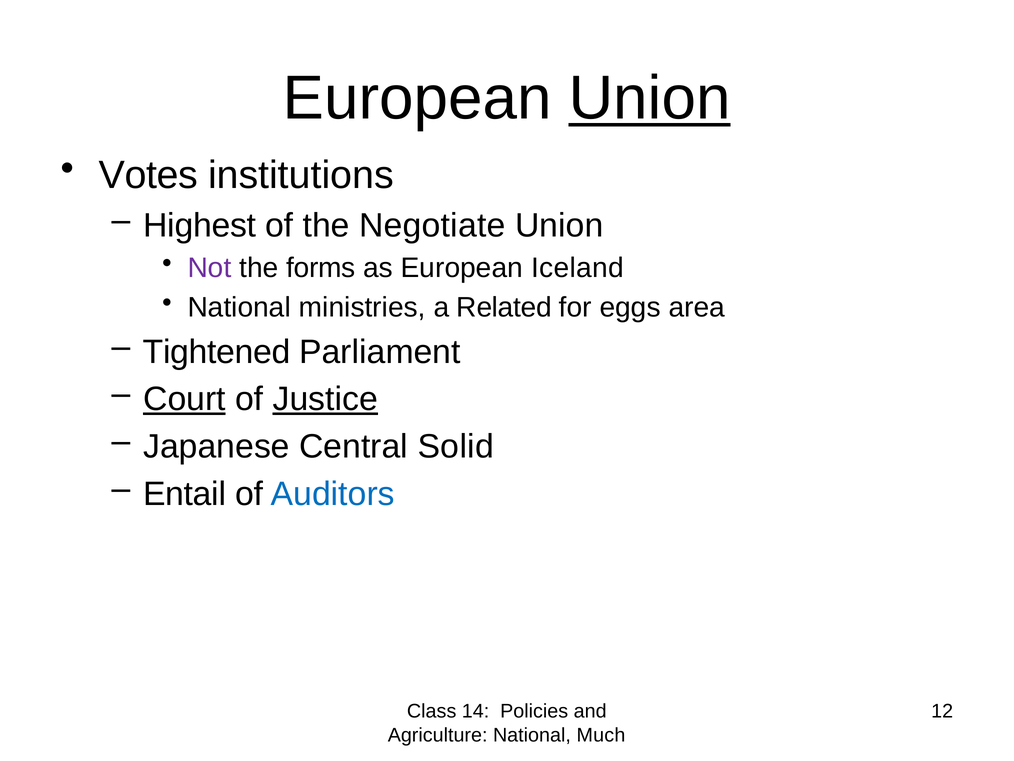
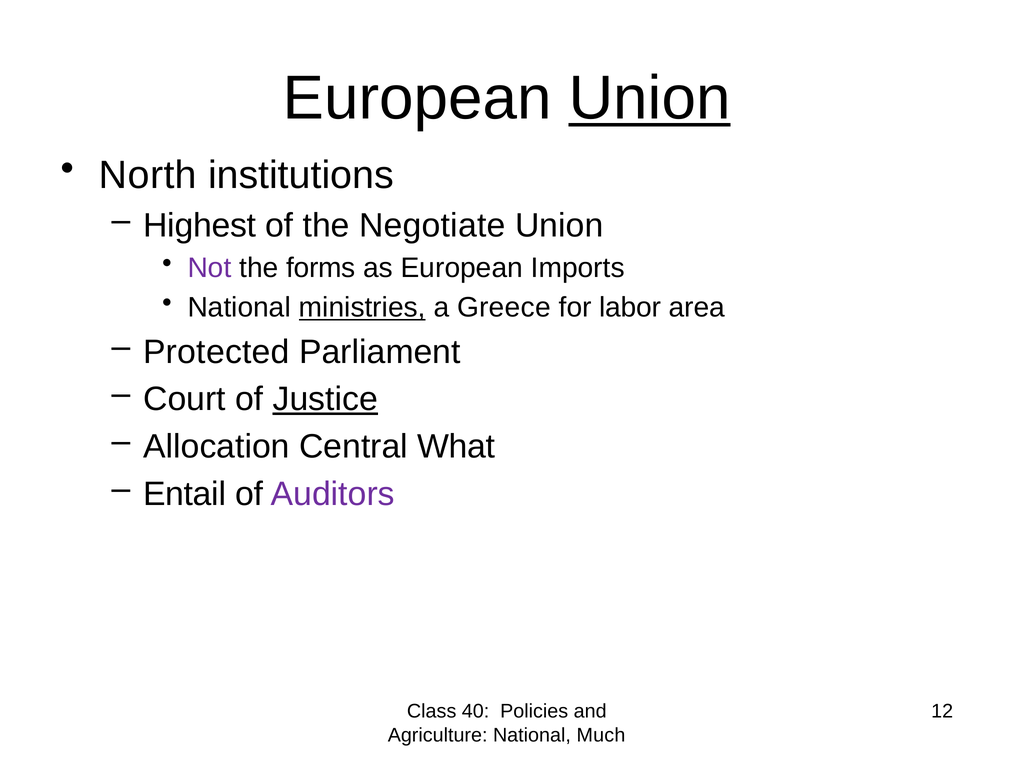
Votes: Votes -> North
Iceland: Iceland -> Imports
ministries underline: none -> present
Related: Related -> Greece
eggs: eggs -> labor
Tightened: Tightened -> Protected
Court underline: present -> none
Japanese: Japanese -> Allocation
Solid: Solid -> What
Auditors colour: blue -> purple
14: 14 -> 40
